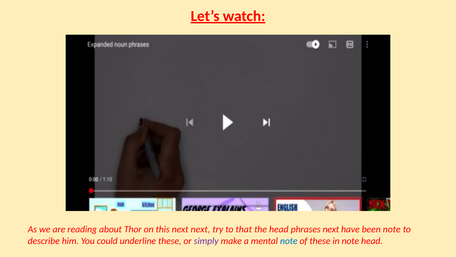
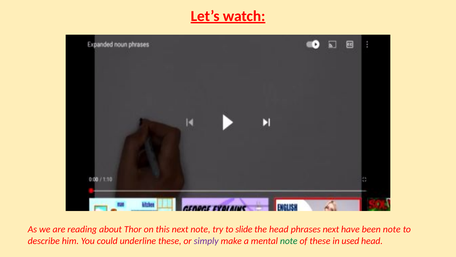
next next: next -> note
that: that -> slide
note at (289, 240) colour: blue -> green
in note: note -> used
